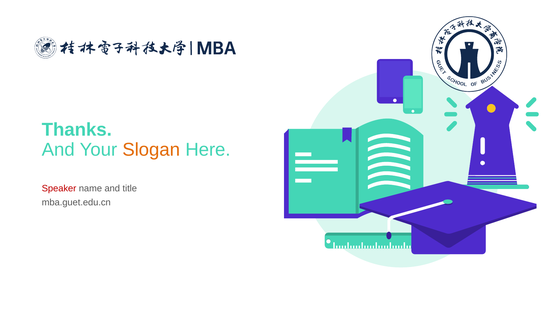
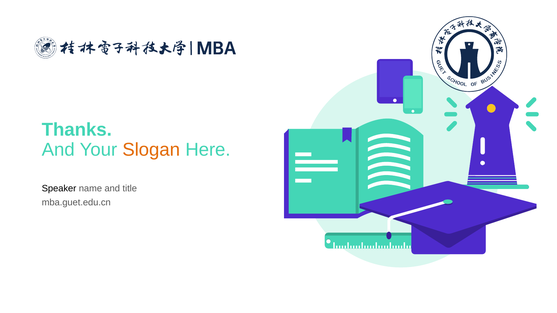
Speaker colour: red -> black
